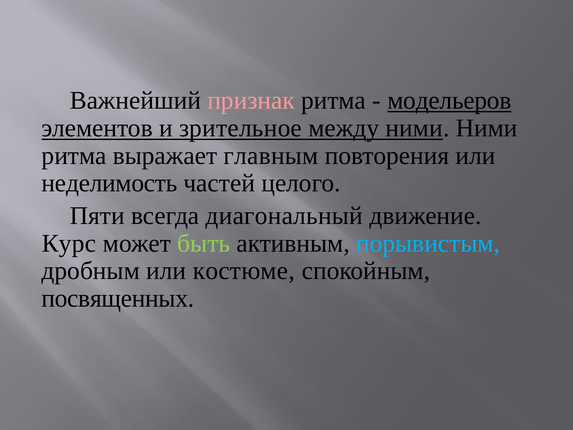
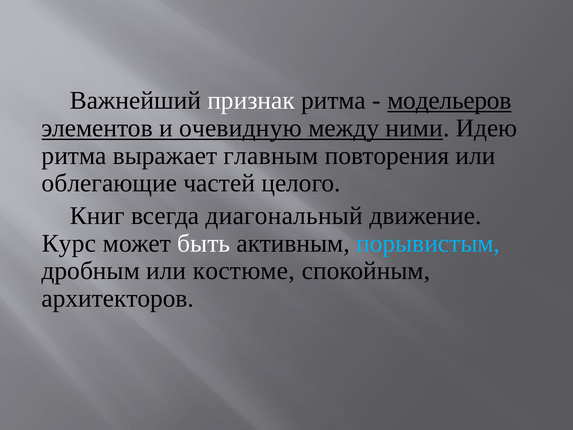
признак colour: pink -> white
зрительное: зрительное -> очевидную
ними Ними: Ними -> Идею
неделимость: неделимость -> облегающие
Пяти: Пяти -> Книг
быть colour: light green -> white
посвященных: посвященных -> архитекторов
